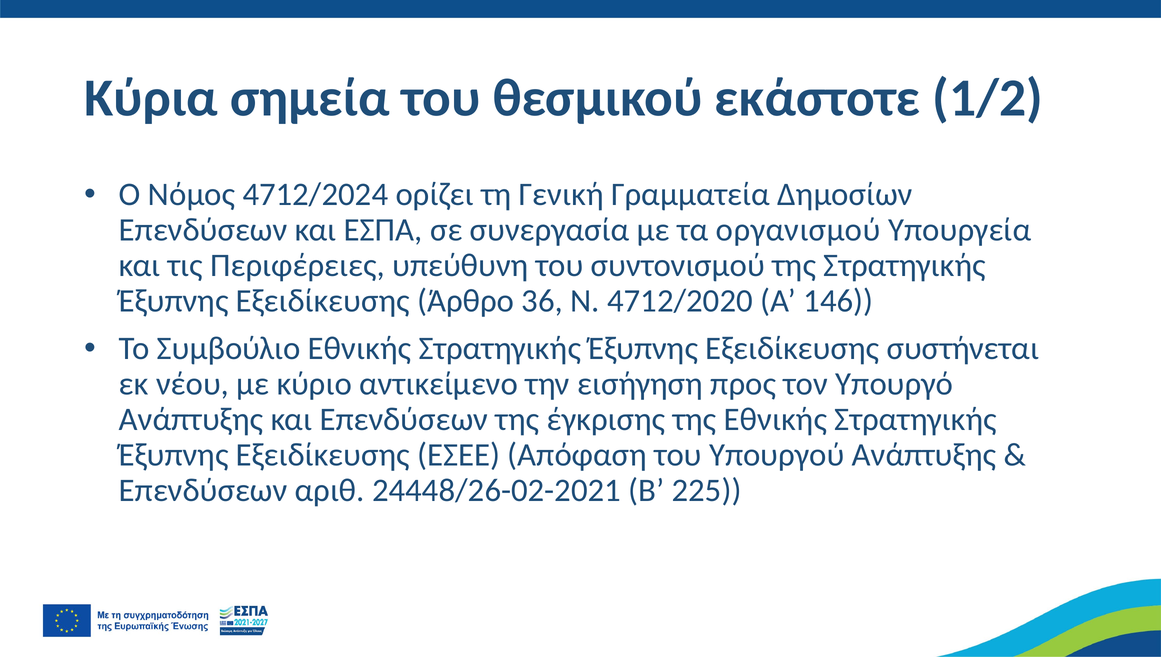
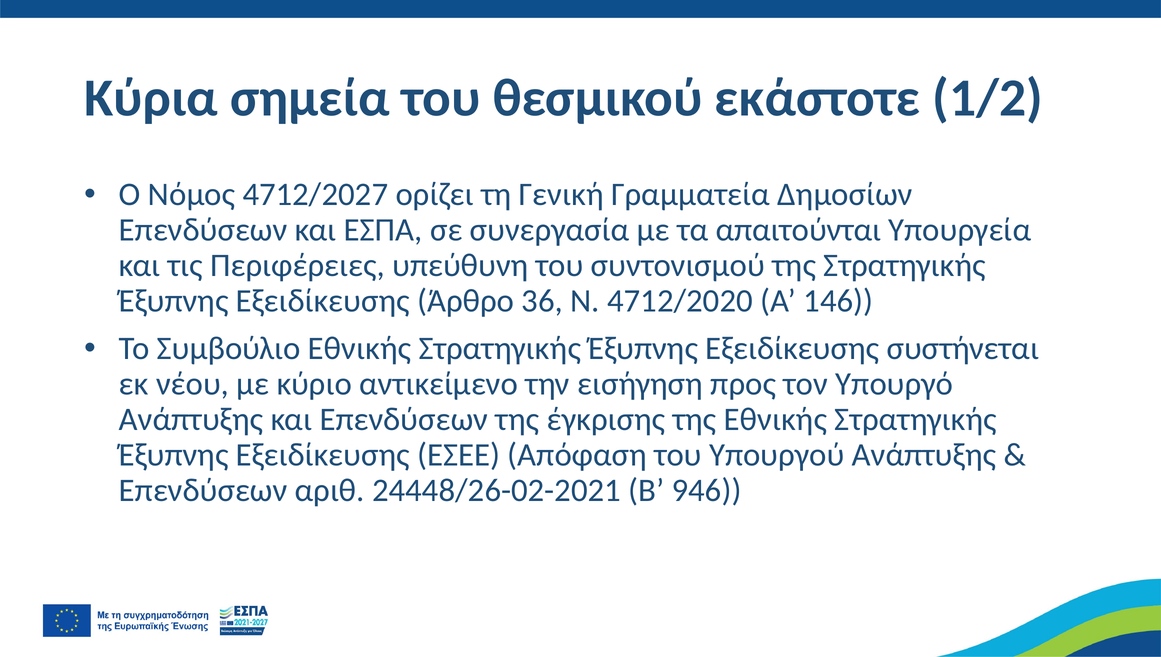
4712/2024: 4712/2024 -> 4712/2027
οργανισμού: οργανισμού -> απαιτούνται
225: 225 -> 946
